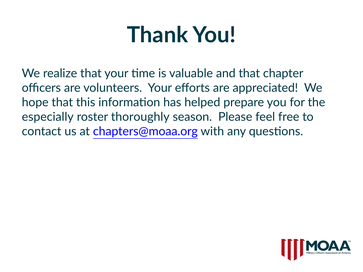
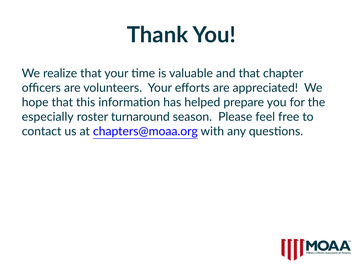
thoroughly: thoroughly -> turnaround
